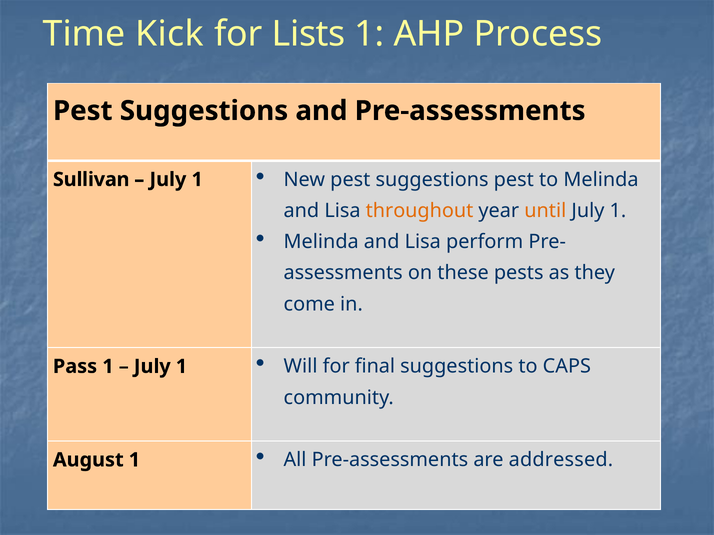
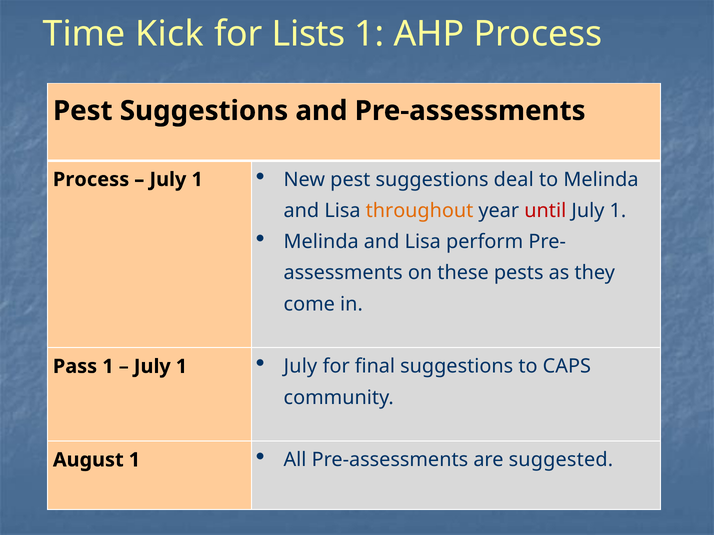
Sullivan at (91, 180): Sullivan -> Process
suggestions pest: pest -> deal
until colour: orange -> red
Will at (301, 367): Will -> July
addressed: addressed -> suggested
